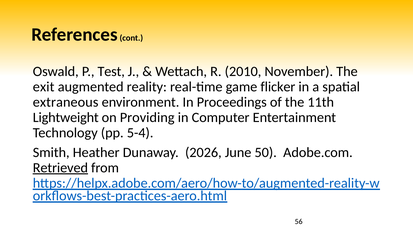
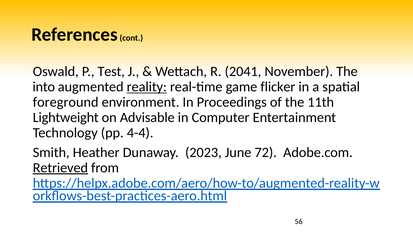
2010: 2010 -> 2041
exit: exit -> into
reality underline: none -> present
extraneous: extraneous -> foreground
Providing: Providing -> Advisable
5-4: 5-4 -> 4-4
2026: 2026 -> 2023
50: 50 -> 72
